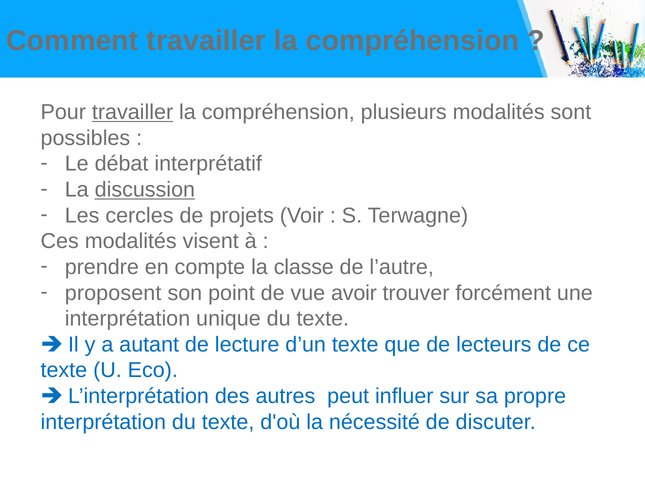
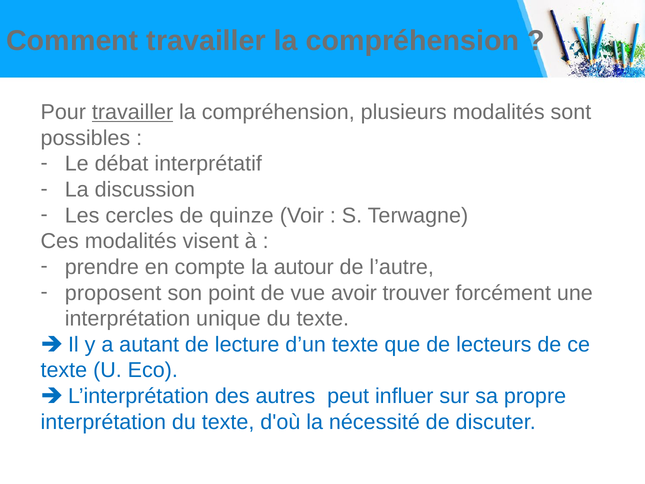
discussion underline: present -> none
projets: projets -> quinze
classe: classe -> autour
